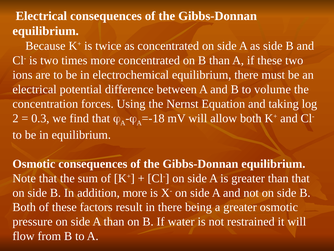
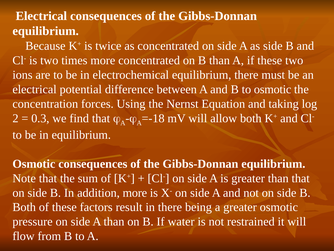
to volume: volume -> osmotic
